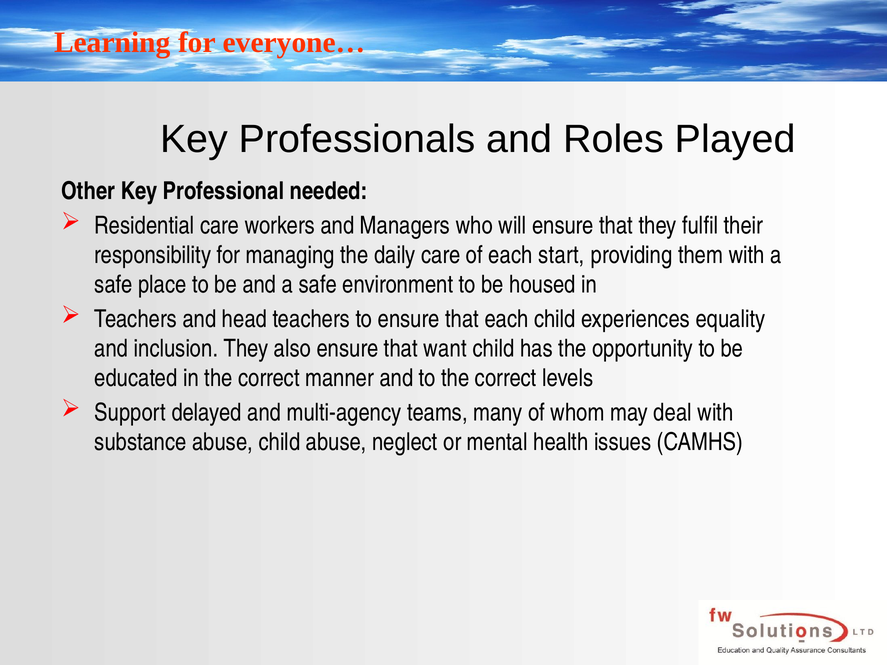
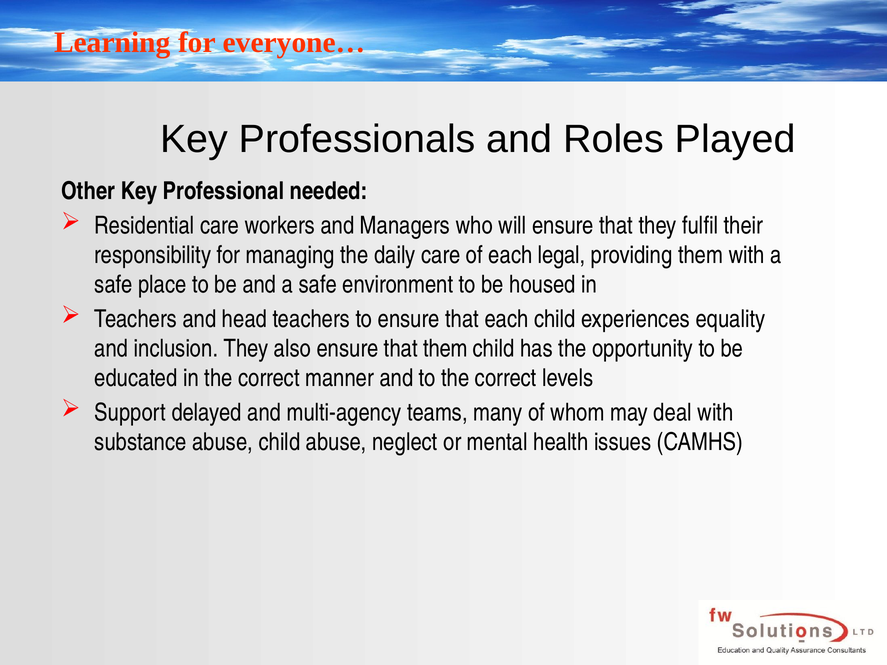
start: start -> legal
that want: want -> them
